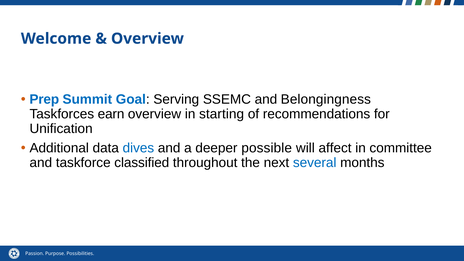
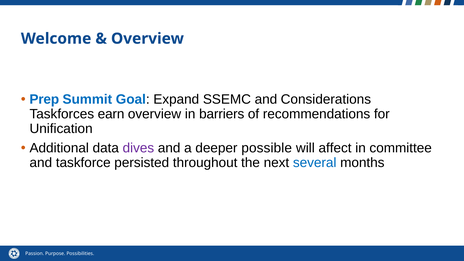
Serving: Serving -> Expand
Belongingness: Belongingness -> Considerations
starting: starting -> barriers
dives colour: blue -> purple
classified: classified -> persisted
